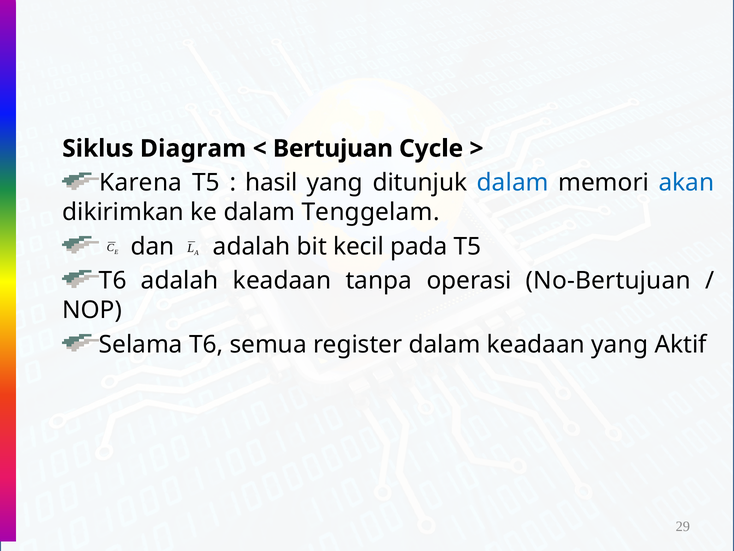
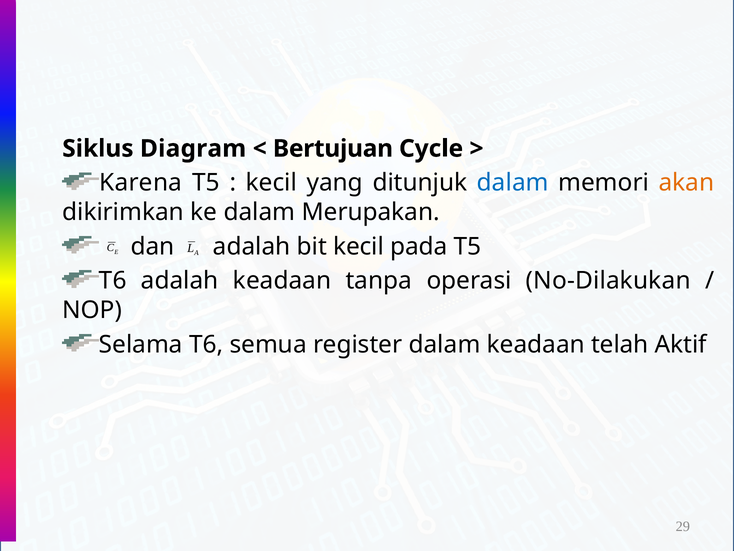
hasil at (271, 183): hasil -> kecil
akan colour: blue -> orange
Tenggelam: Tenggelam -> Merupakan
No-Bertujuan: No-Bertujuan -> No-Dilakukan
keadaan yang: yang -> telah
